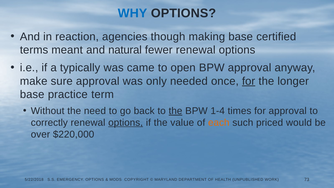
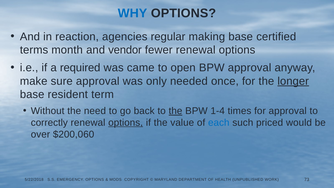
though: though -> regular
meant: meant -> month
natural: natural -> vendor
typically: typically -> required
for at (249, 81) underline: present -> none
longer underline: none -> present
practice: practice -> resident
each colour: orange -> blue
$220,000: $220,000 -> $200,060
